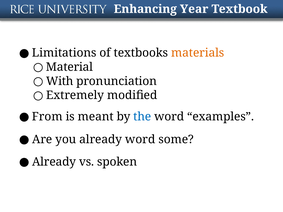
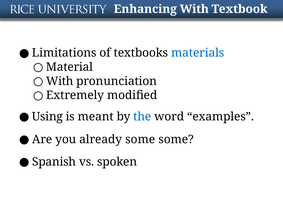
Enhancing Year: Year -> With
materials colour: orange -> blue
From: From -> Using
already word: word -> some
Already at (54, 162): Already -> Spanish
